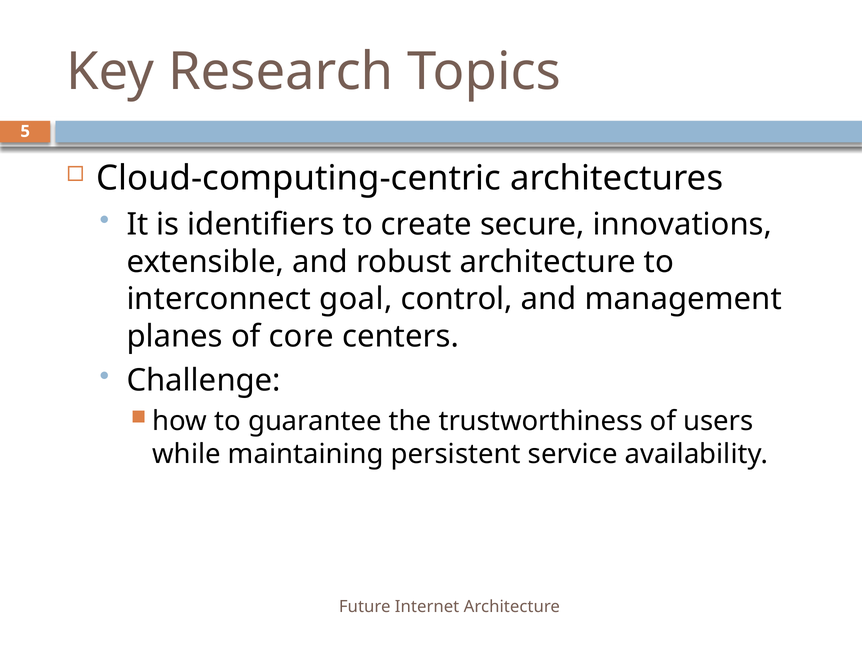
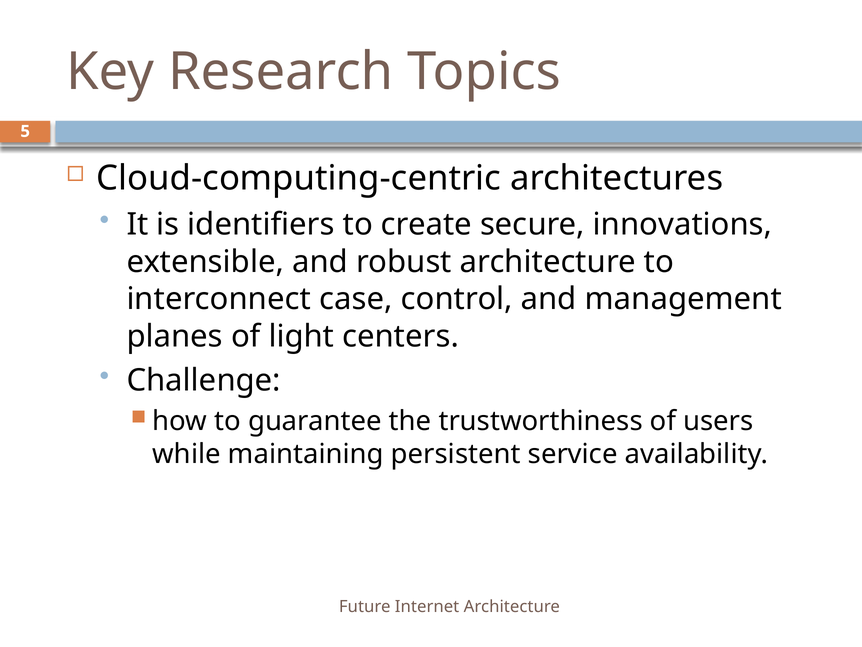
goal: goal -> case
core: core -> light
